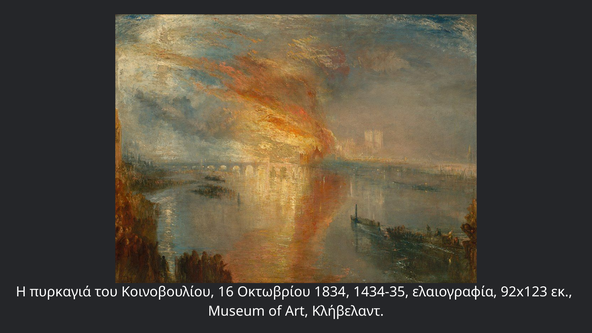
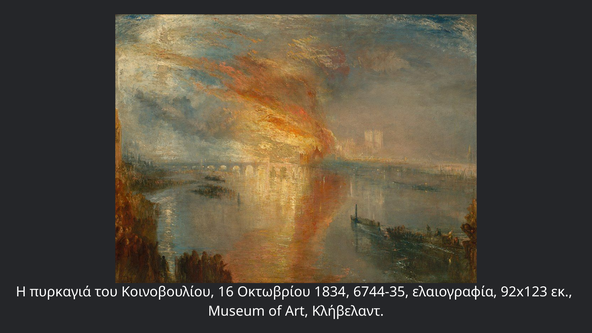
1434-35: 1434-35 -> 6744-35
